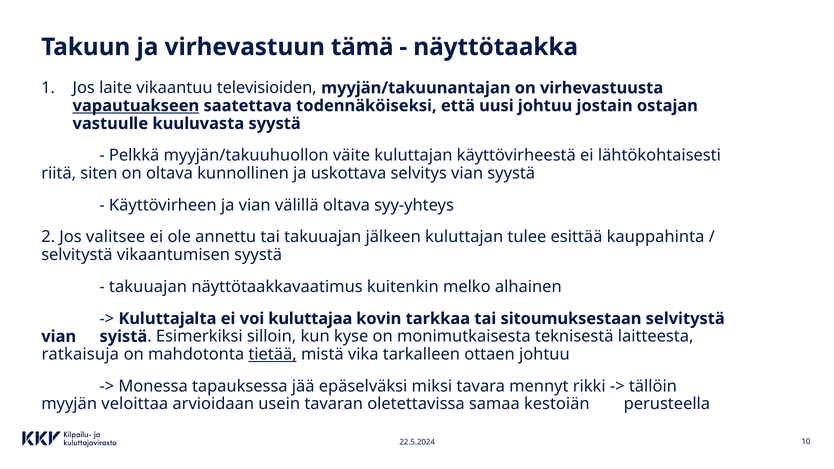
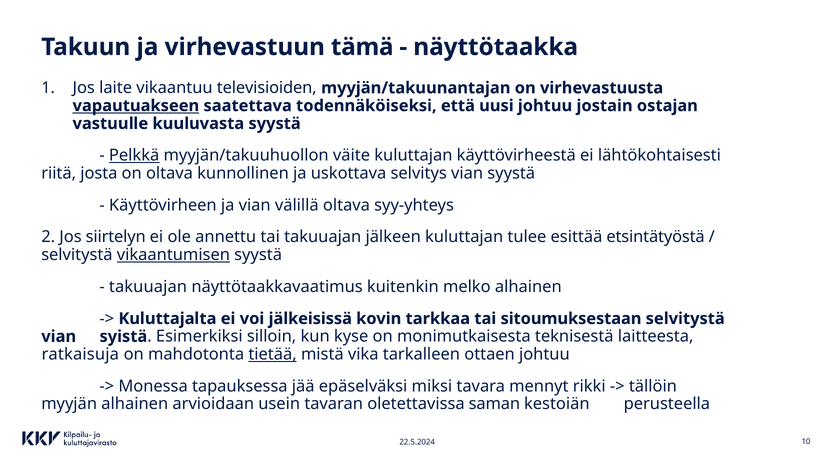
Pelkkä underline: none -> present
siten: siten -> josta
valitsee: valitsee -> siirtelyn
kauppahinta: kauppahinta -> etsintätyöstä
vikaantumisen underline: none -> present
kuluttajaa: kuluttajaa -> jälkeisissä
myyjän veloittaa: veloittaa -> alhainen
samaa: samaa -> saman
